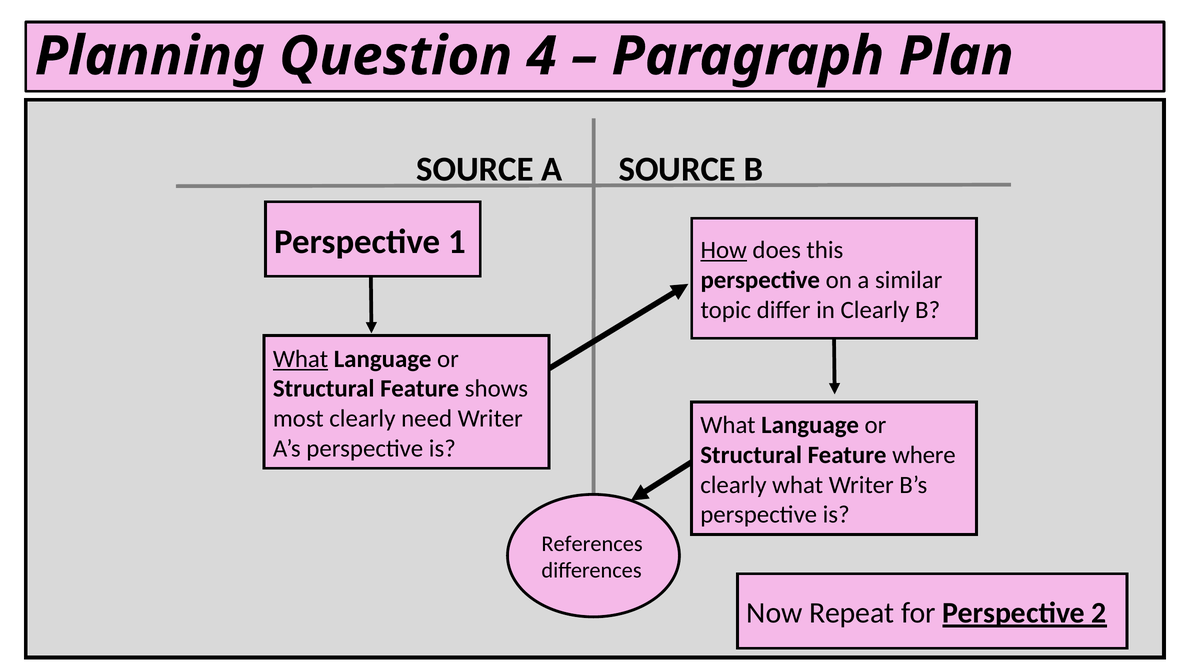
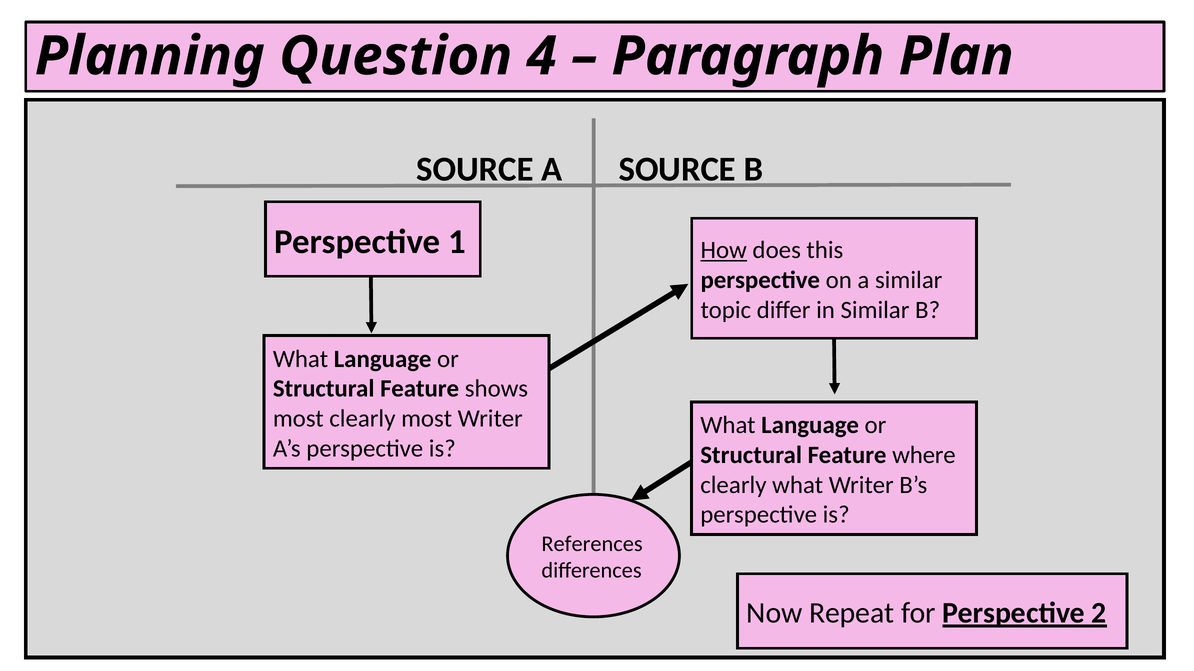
in Clearly: Clearly -> Similar
What at (301, 359) underline: present -> none
clearly need: need -> most
